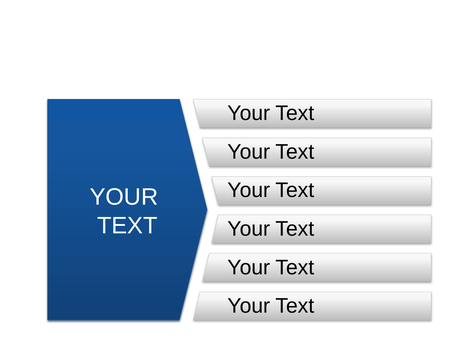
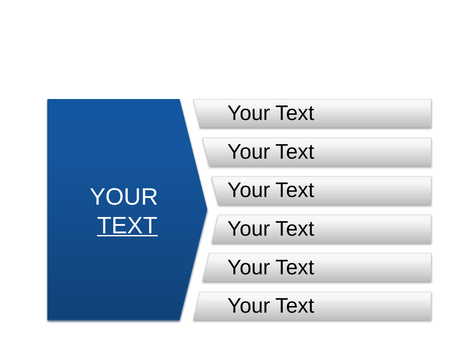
TEXT at (127, 225) underline: none -> present
